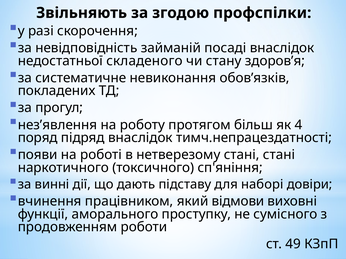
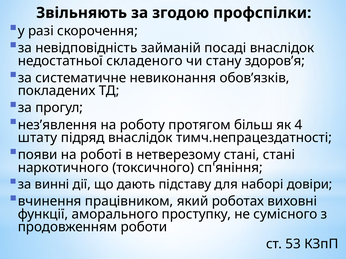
поряд: поряд -> штату
відмови: відмови -> роботах
49: 49 -> 53
